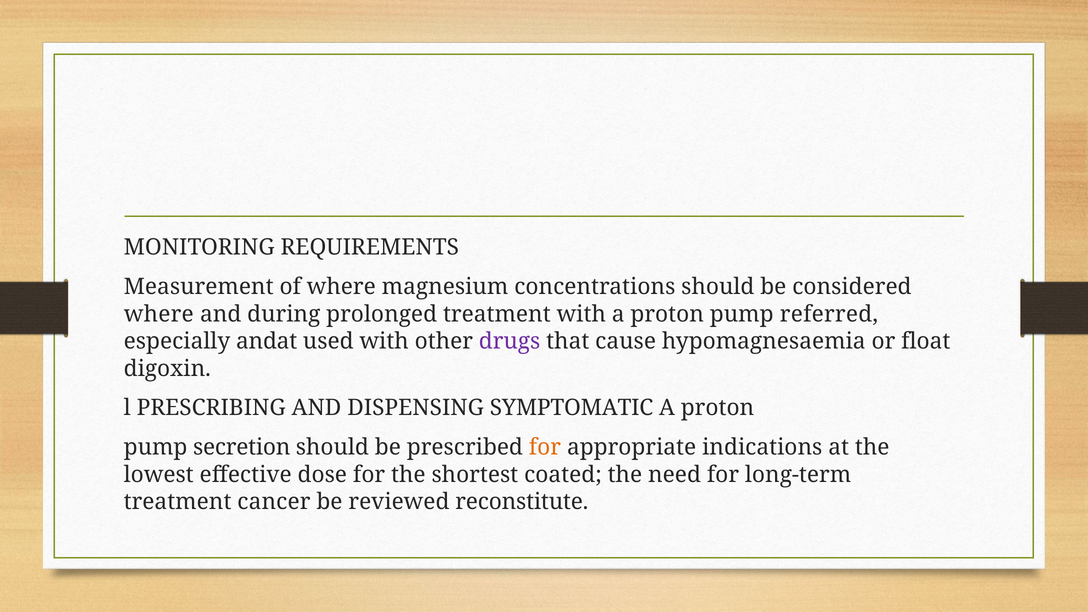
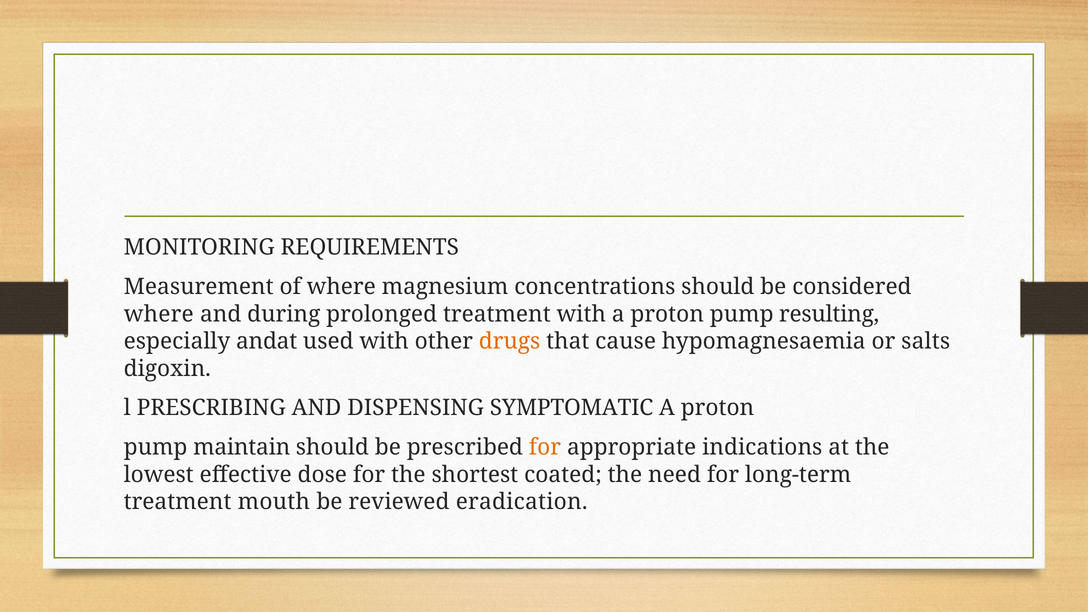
referred: referred -> resulting
drugs colour: purple -> orange
float: float -> salts
secretion: secretion -> maintain
cancer: cancer -> mouth
reconstitute: reconstitute -> eradication
